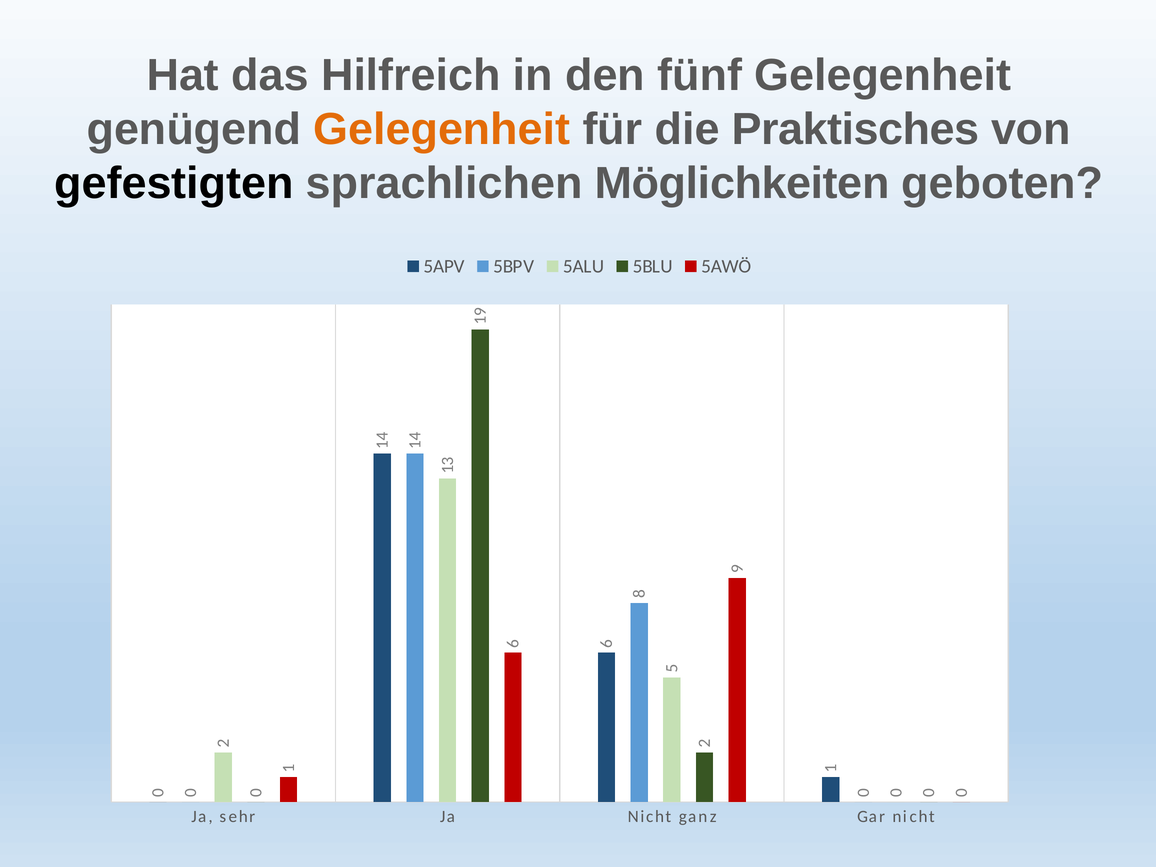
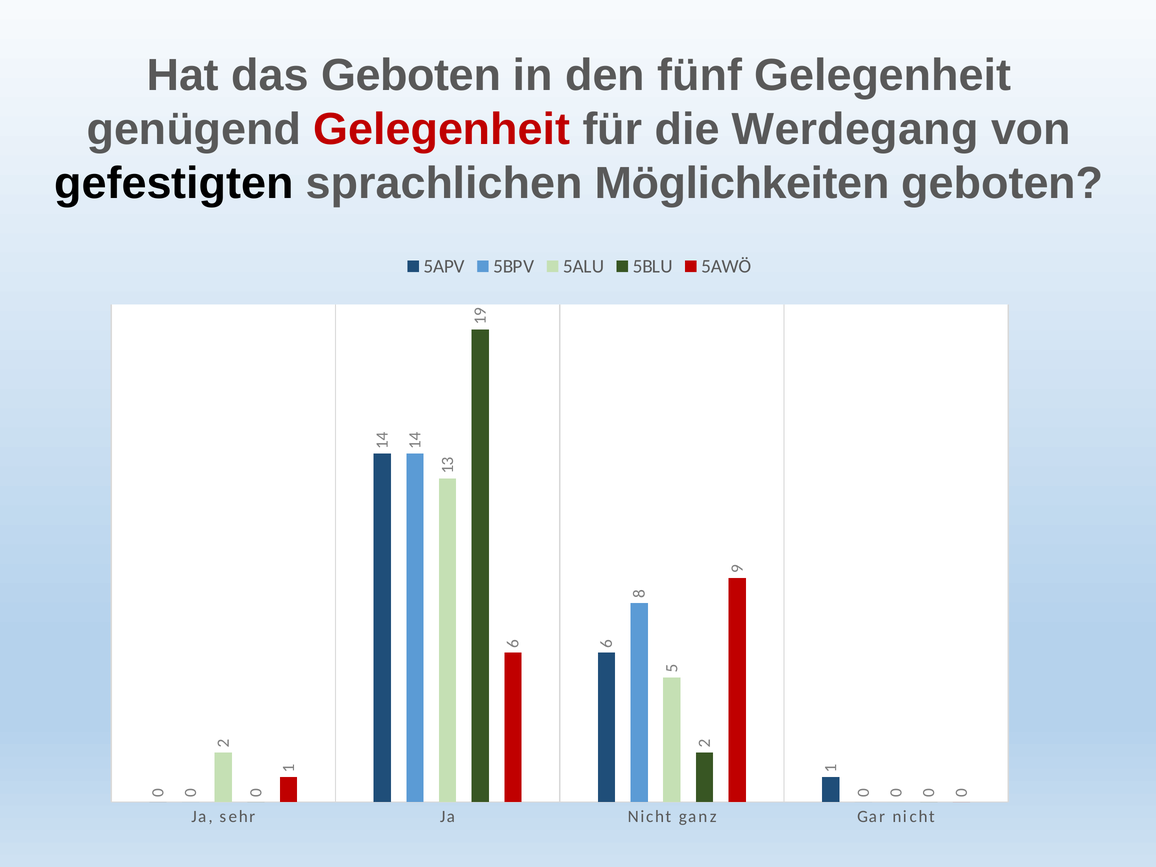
das Hilfreich: Hilfreich -> Geboten
Gelegenheit at (442, 130) colour: orange -> red
Praktisches: Praktisches -> Werdegang
